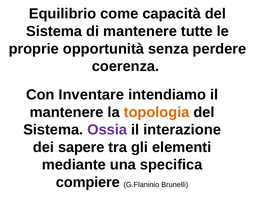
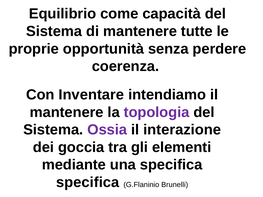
topologia colour: orange -> purple
sapere: sapere -> goccia
compiere at (88, 182): compiere -> specifica
